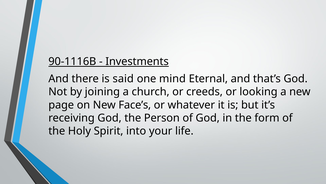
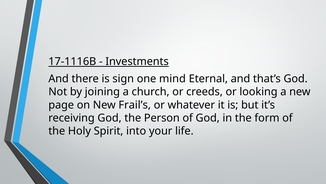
90-1116B: 90-1116B -> 17-1116B
said: said -> sign
Face’s: Face’s -> Frail’s
